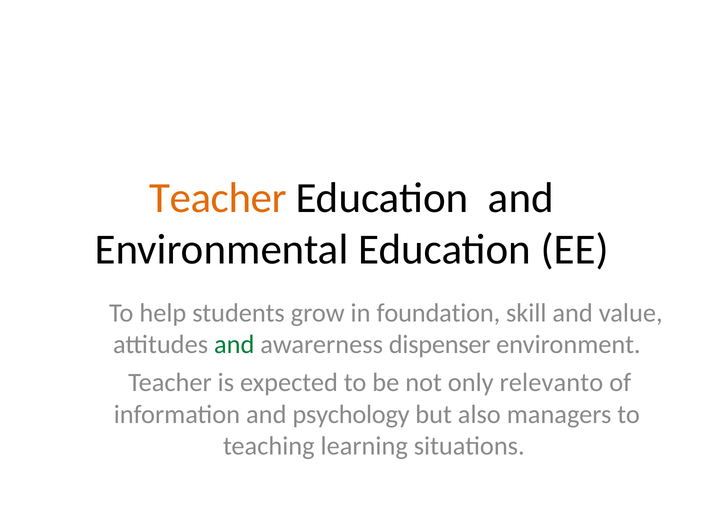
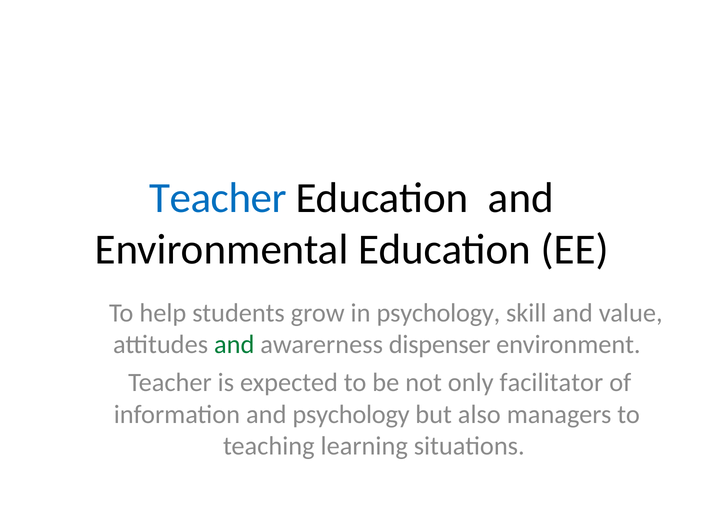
Teacher at (218, 198) colour: orange -> blue
in foundation: foundation -> psychology
relevanto: relevanto -> facilitator
